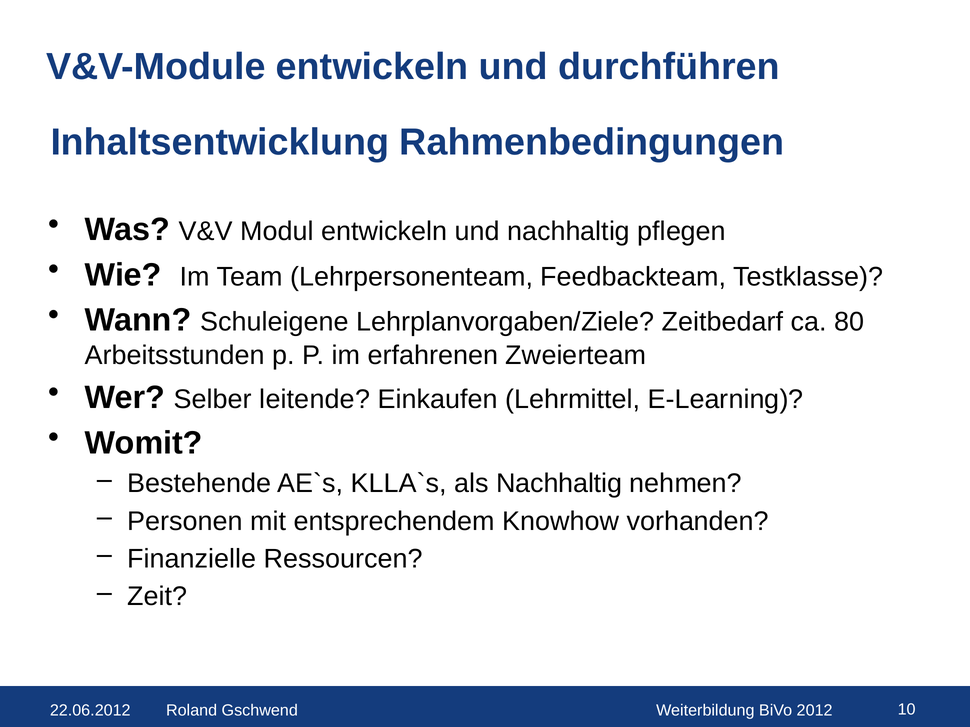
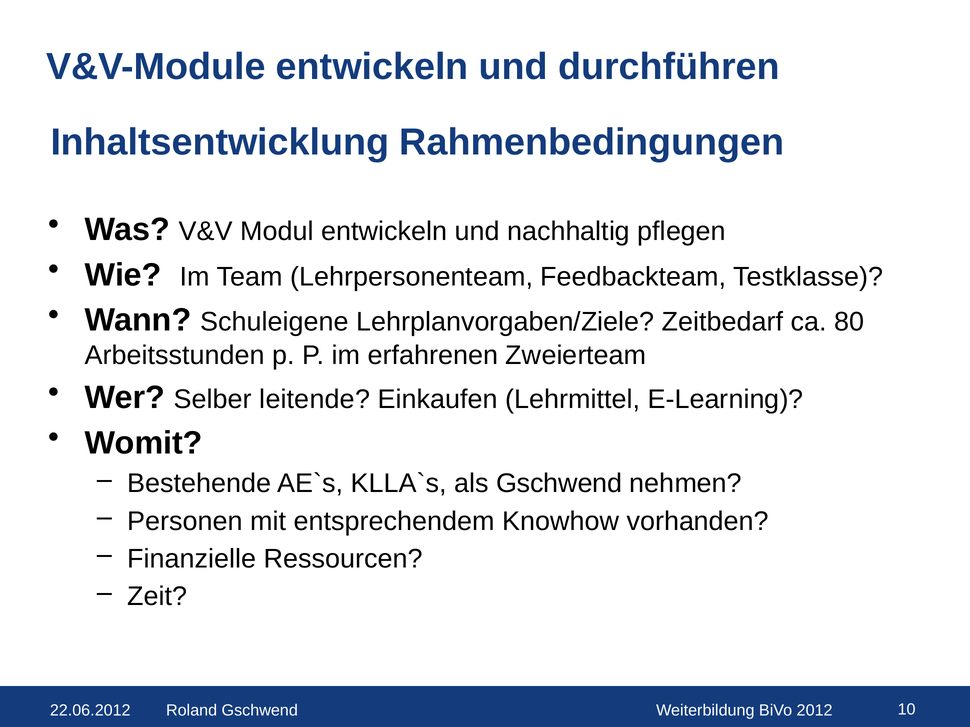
als Nachhaltig: Nachhaltig -> Gschwend
